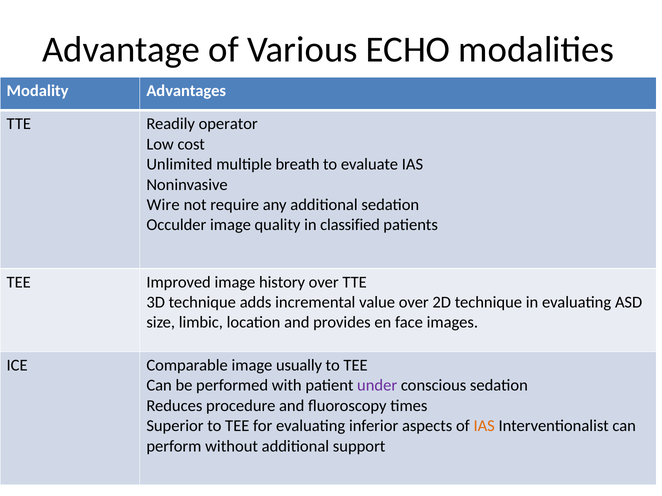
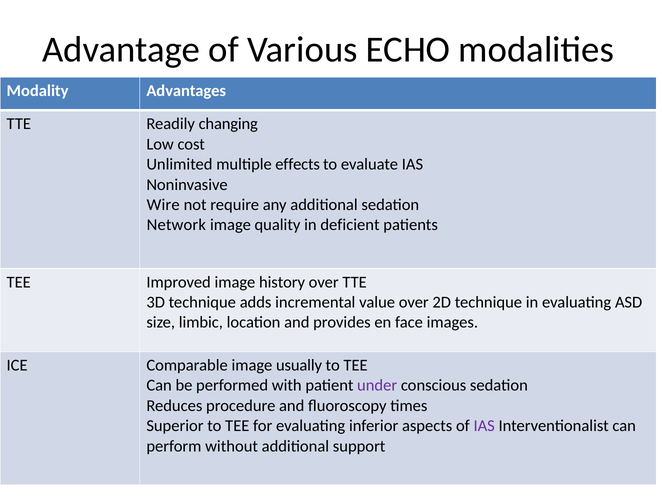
operator: operator -> changing
breath: breath -> effects
Occulder: Occulder -> Network
classified: classified -> deficient
IAS at (484, 426) colour: orange -> purple
